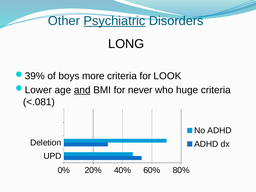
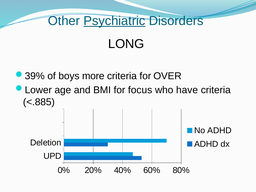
LOOK: LOOK -> OVER
and underline: present -> none
never: never -> focus
huge: huge -> have
<.081: <.081 -> <.885
